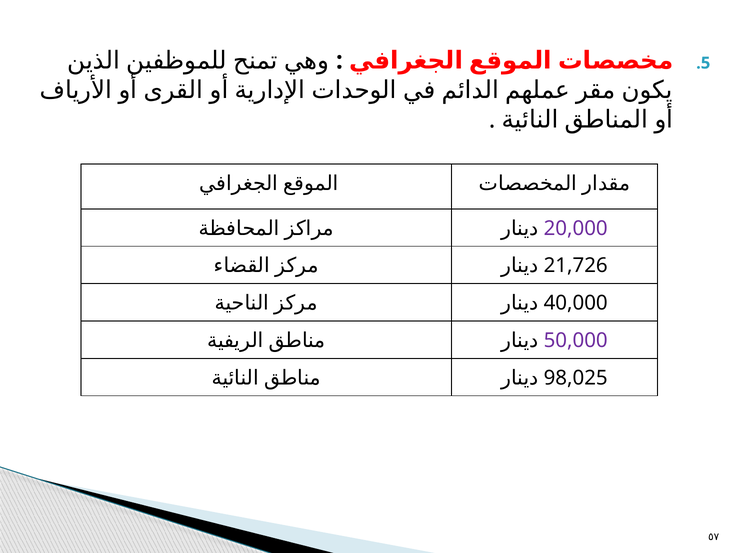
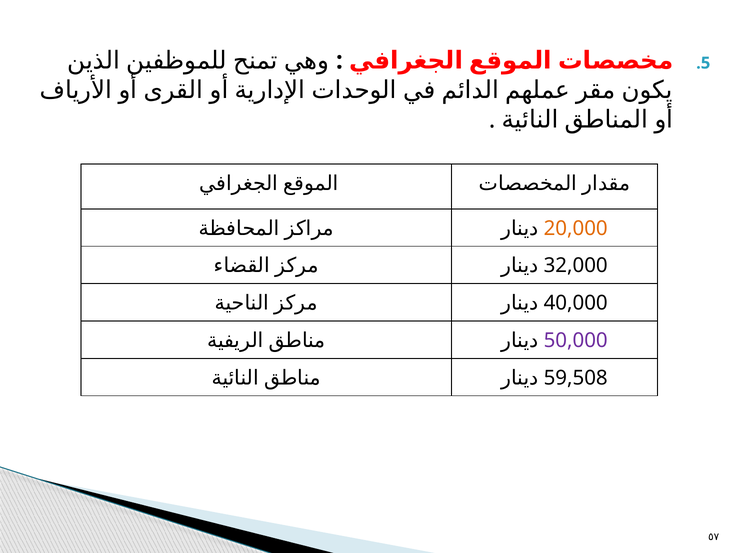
20,000 colour: purple -> orange
21,726: 21,726 -> 32,000
98,025: 98,025 -> 59,508
